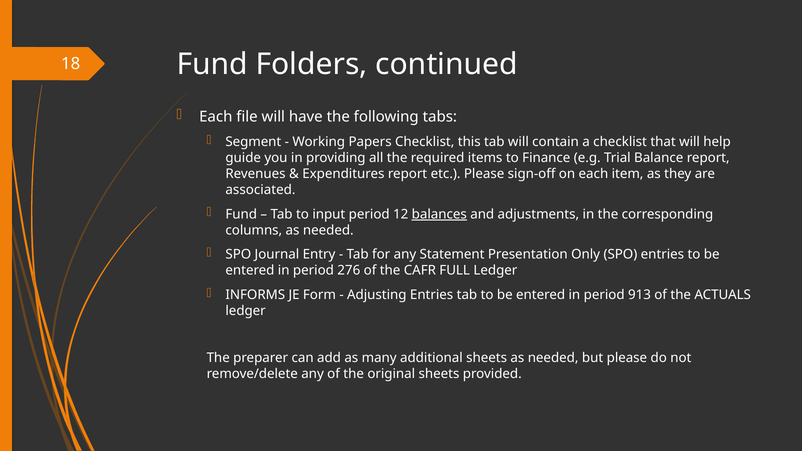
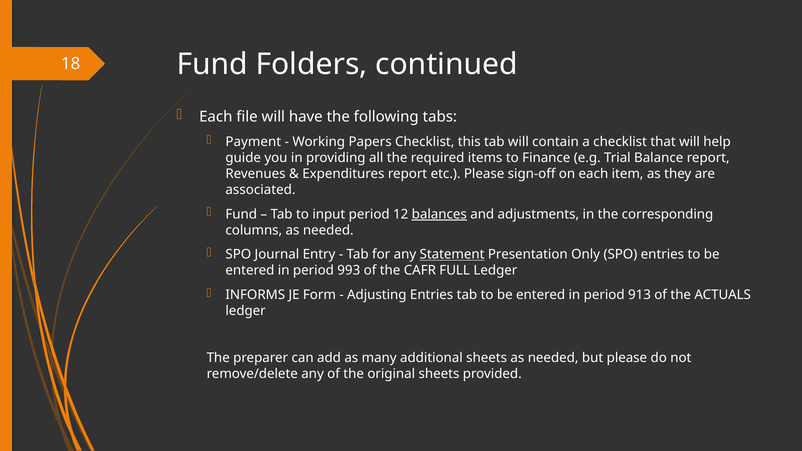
Segment: Segment -> Payment
Statement underline: none -> present
276: 276 -> 993
